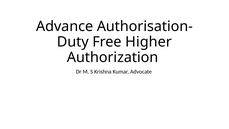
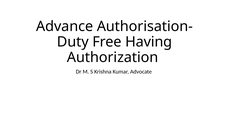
Higher: Higher -> Having
